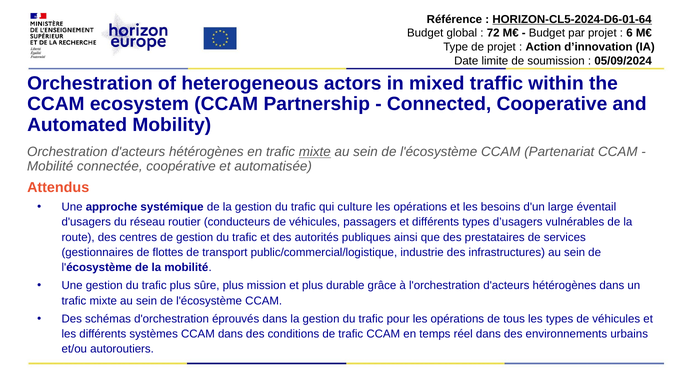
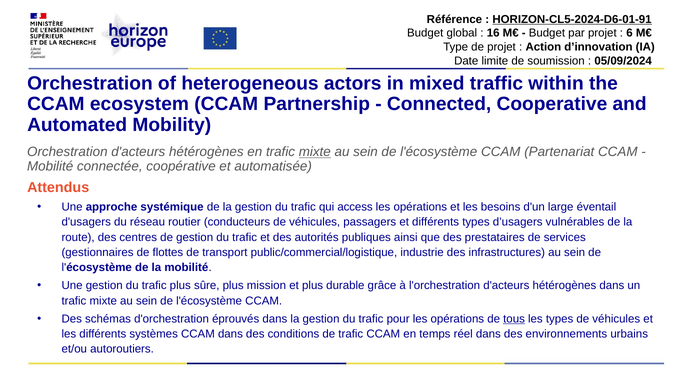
HORIZON-CL5-2024-D6-01-64: HORIZON-CL5-2024-D6-01-64 -> HORIZON-CL5-2024-D6-01-91
72: 72 -> 16
culture: culture -> access
tous underline: none -> present
